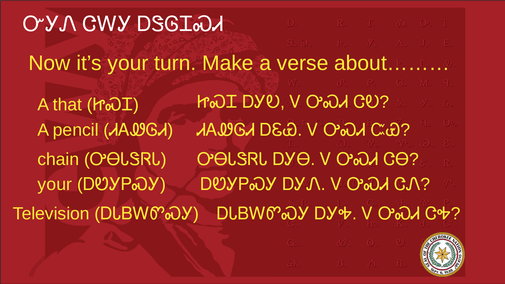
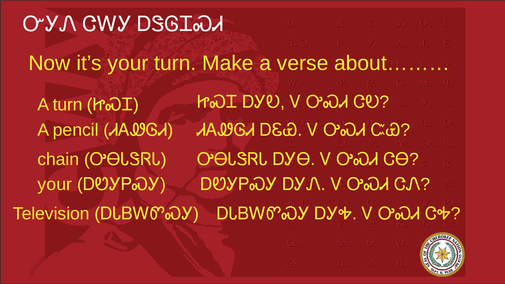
A that: that -> turn
